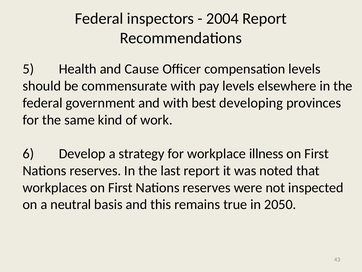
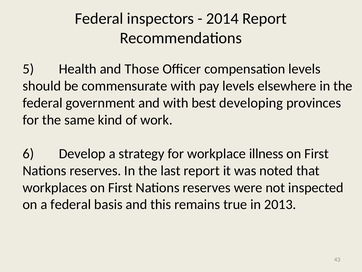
2004: 2004 -> 2014
Cause: Cause -> Those
a neutral: neutral -> federal
2050: 2050 -> 2013
